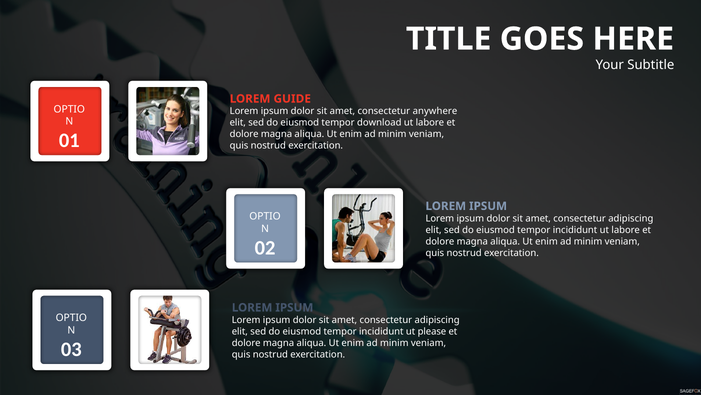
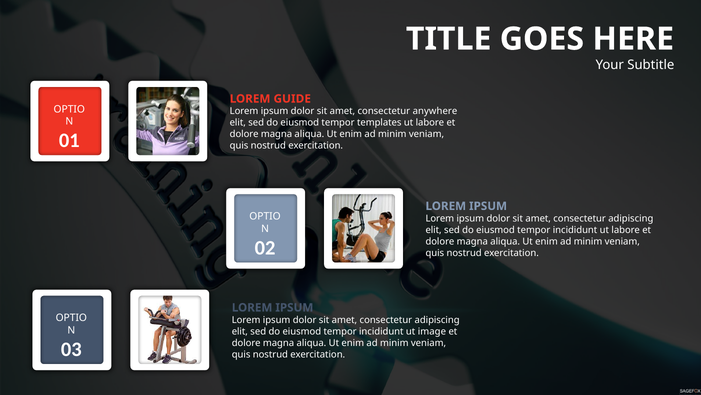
download: download -> templates
please: please -> image
